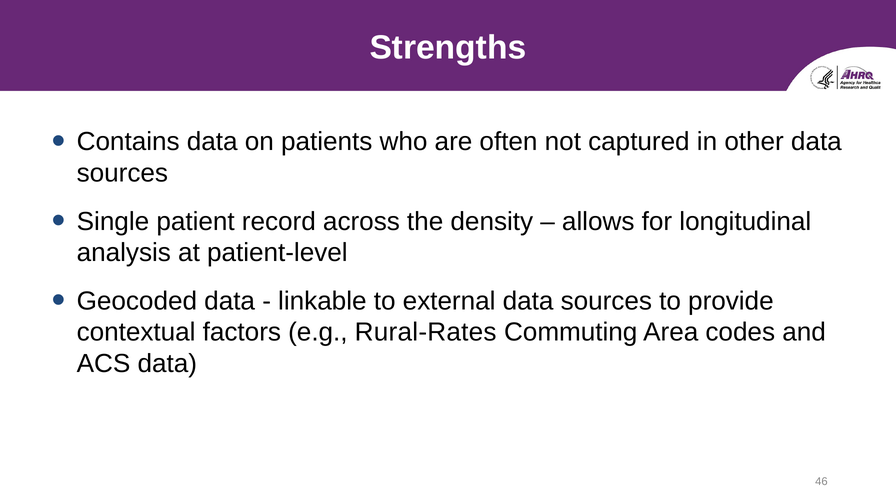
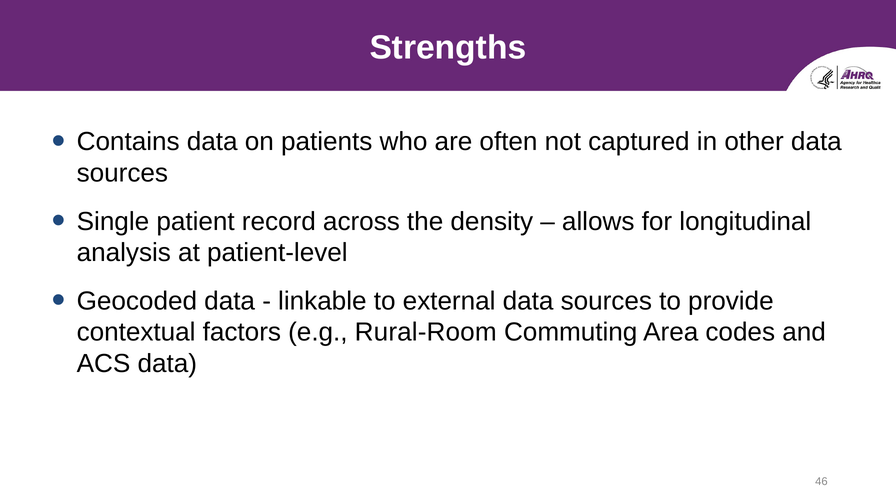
Rural-Rates: Rural-Rates -> Rural-Room
